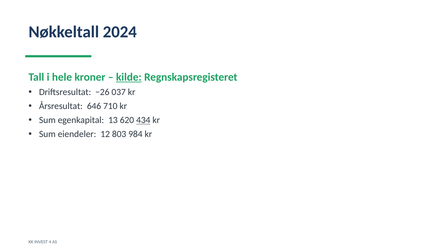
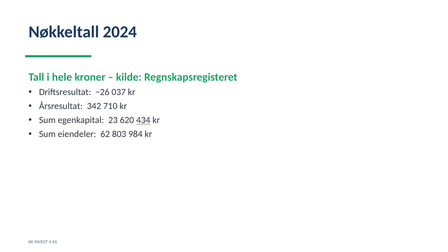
kilde underline: present -> none
646: 646 -> 342
13: 13 -> 23
12: 12 -> 62
